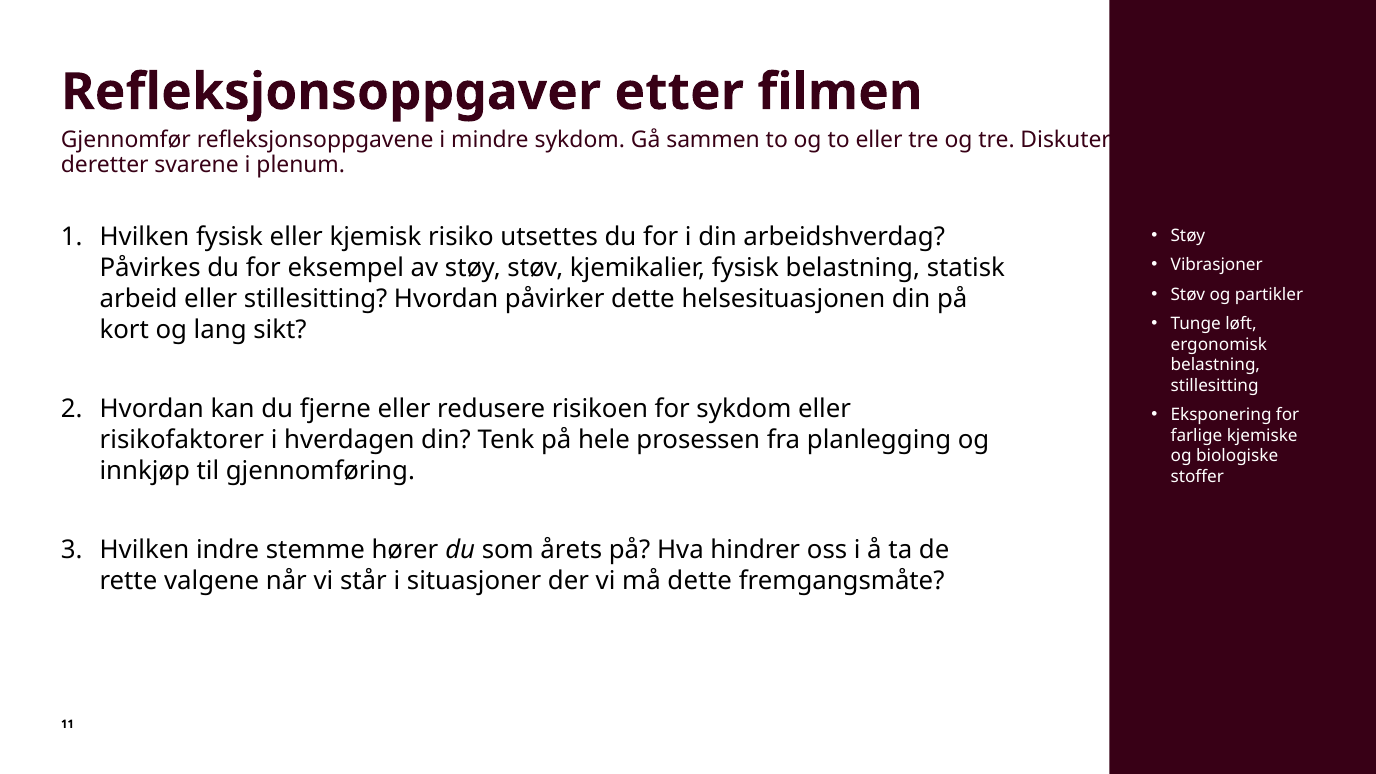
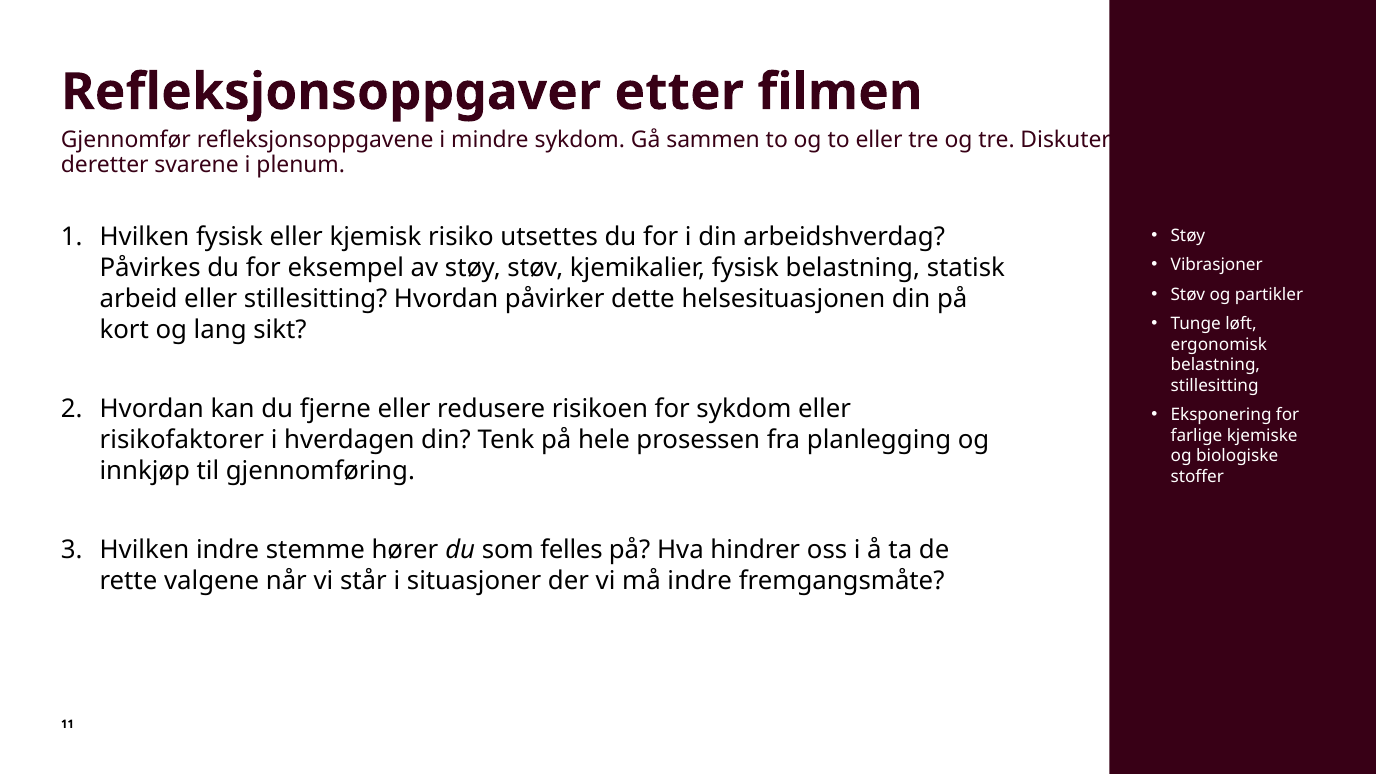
årets: årets -> felles
må dette: dette -> indre
